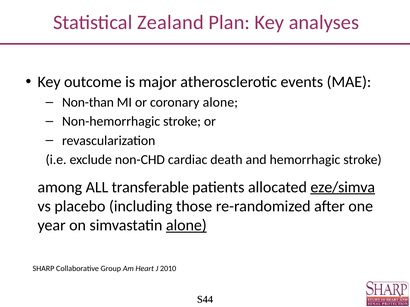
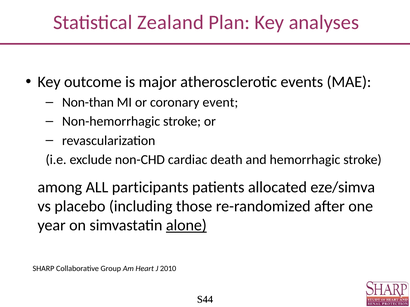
coronary alone: alone -> event
transferable: transferable -> participants
eze/simva underline: present -> none
